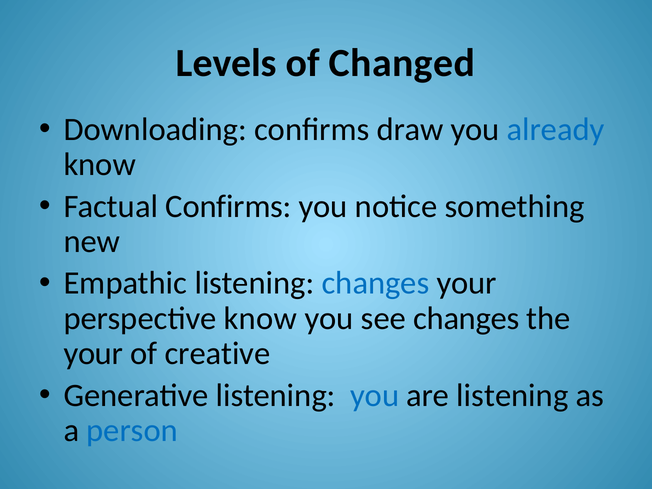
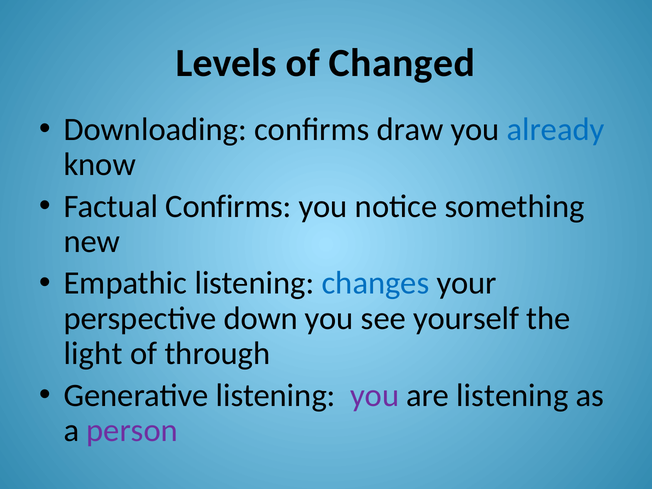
perspective know: know -> down
see changes: changes -> yourself
your at (93, 354): your -> light
creative: creative -> through
you at (375, 395) colour: blue -> purple
person colour: blue -> purple
